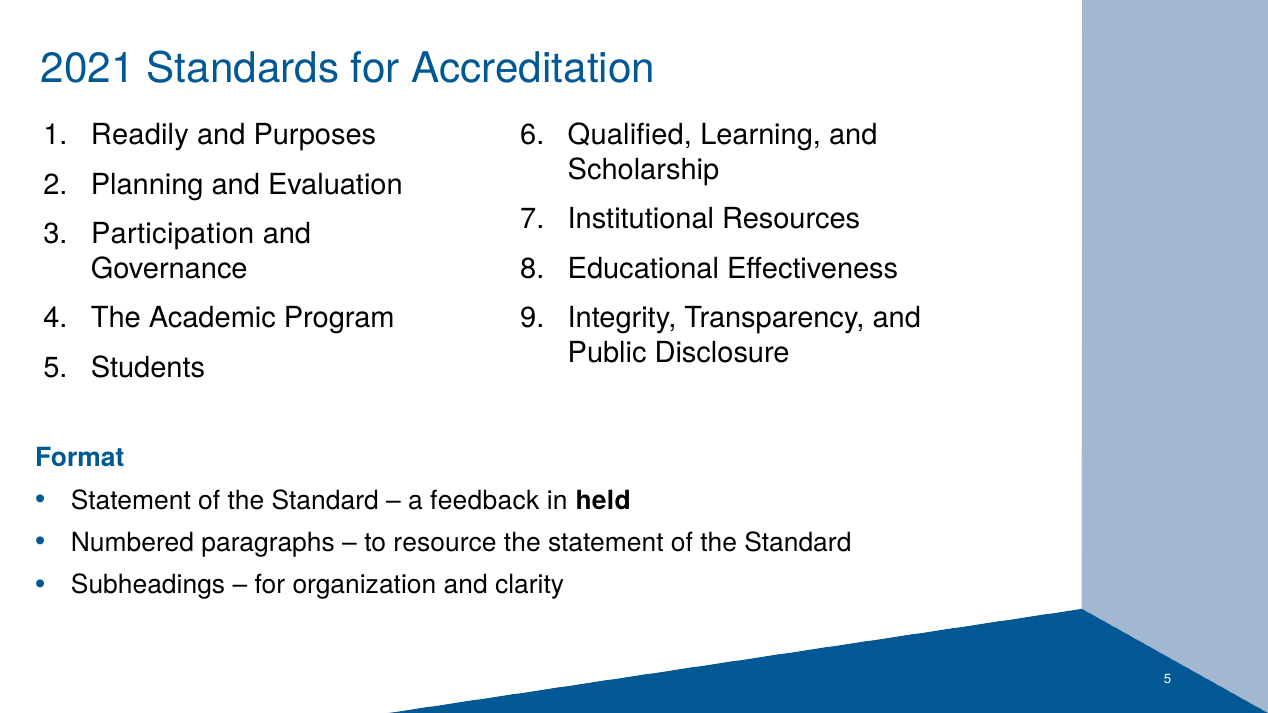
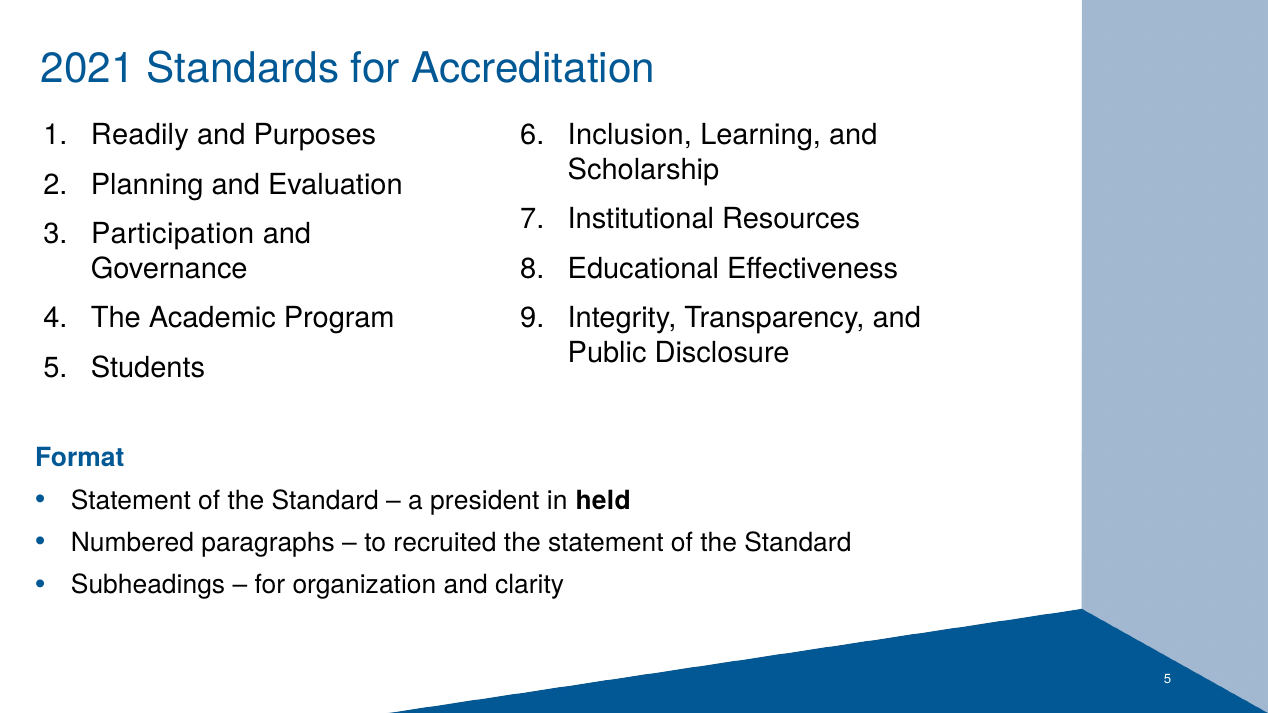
Qualified: Qualified -> Inclusion
feedback: feedback -> president
resource: resource -> recruited
